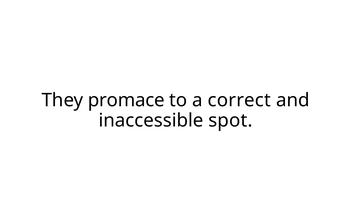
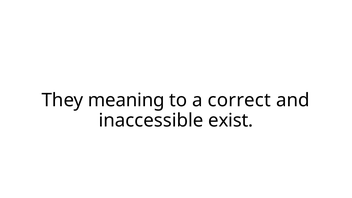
promace: promace -> meaning
spot: spot -> exist
